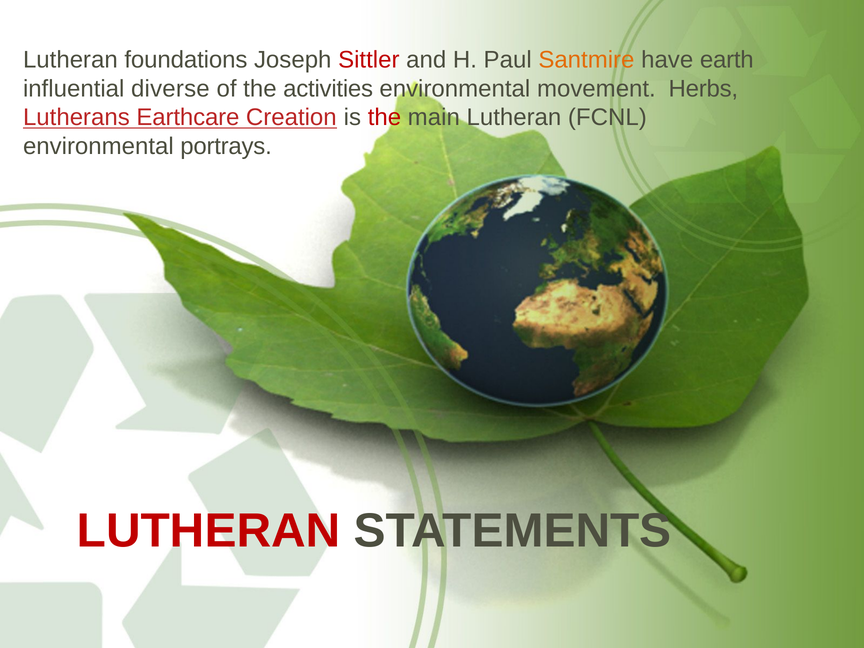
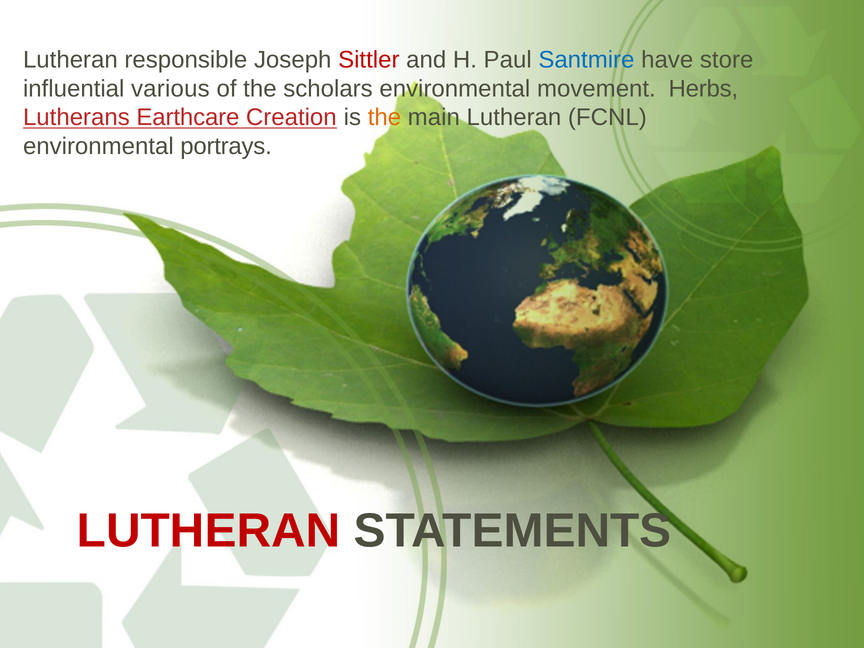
foundations: foundations -> responsible
Santmire colour: orange -> blue
earth: earth -> store
diverse: diverse -> various
activities: activities -> scholars
the at (384, 117) colour: red -> orange
